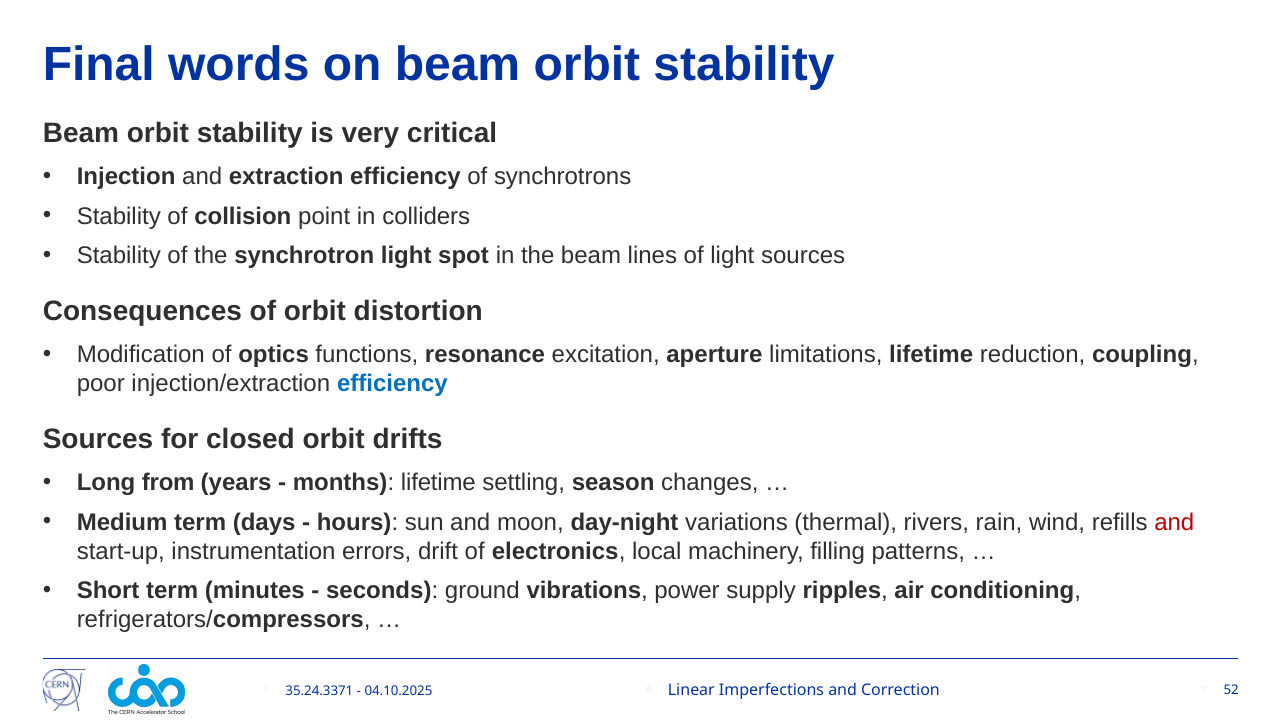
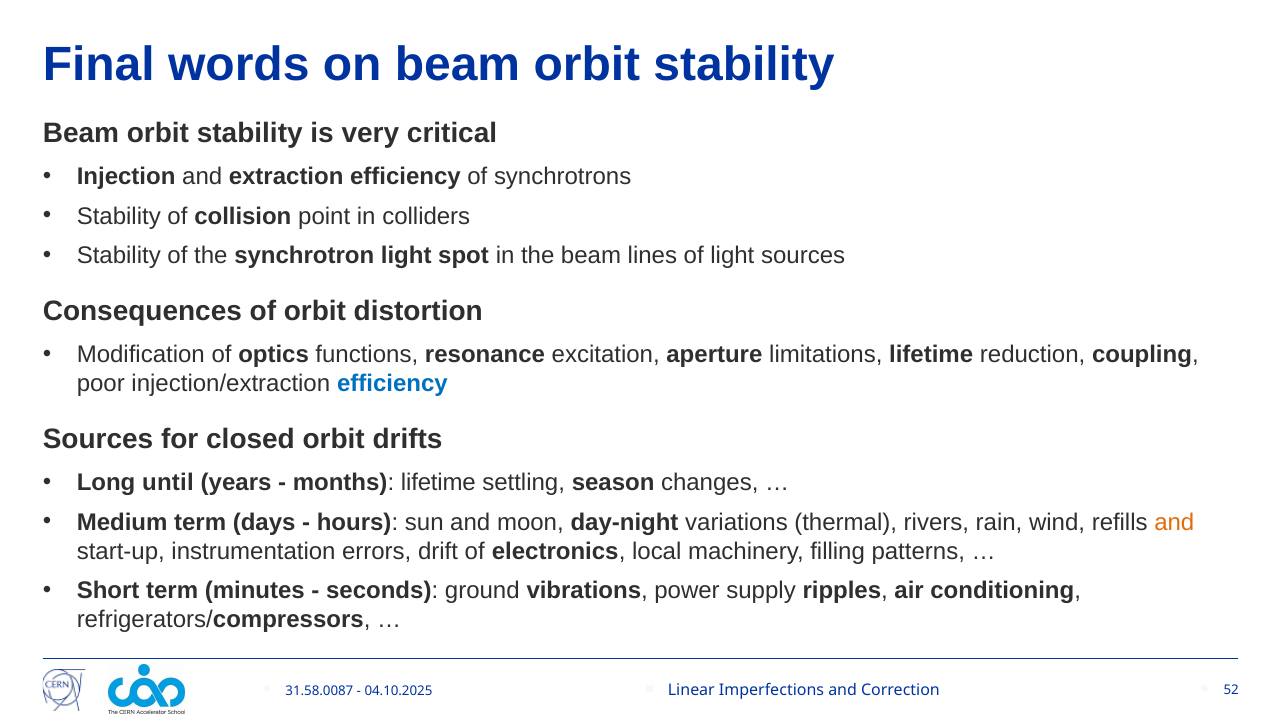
from: from -> until
and at (1174, 522) colour: red -> orange
35.24.3371: 35.24.3371 -> 31.58.0087
